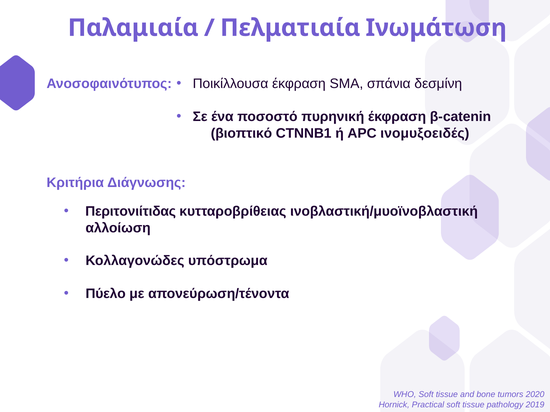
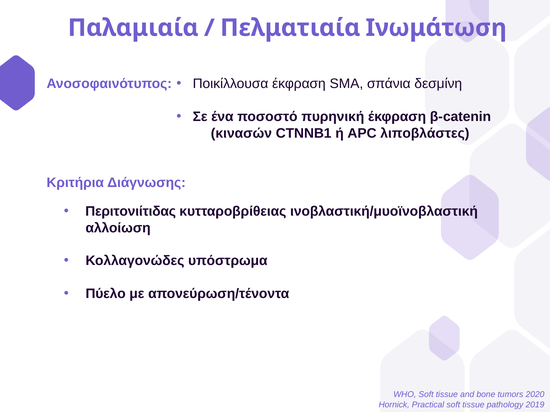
βιοπτικό: βιοπτικό -> κινασών
ινομυξοειδές: ινομυξοειδές -> λιποβλάστες
